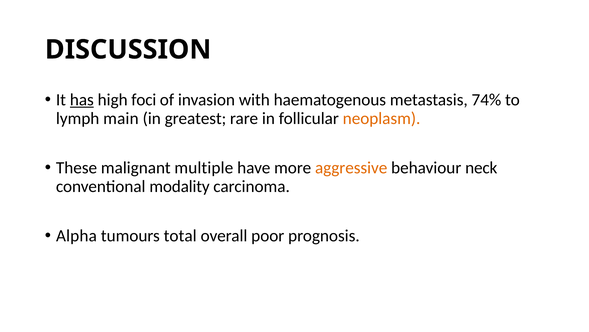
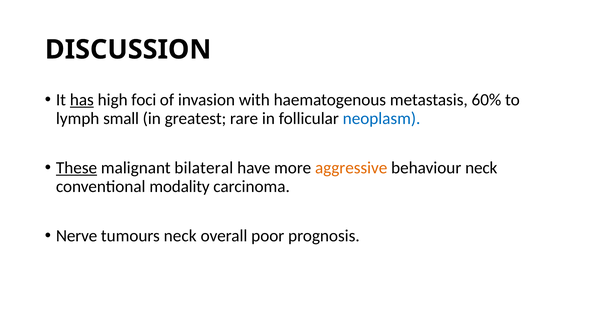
74%: 74% -> 60%
main: main -> small
neoplasm colour: orange -> blue
These underline: none -> present
multiple: multiple -> bilateral
Alpha: Alpha -> Nerve
tumours total: total -> neck
